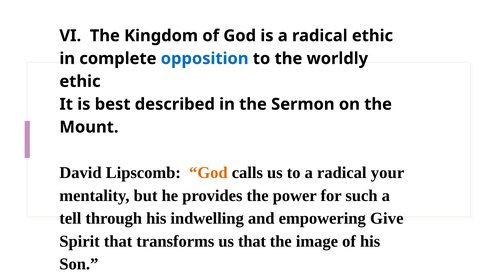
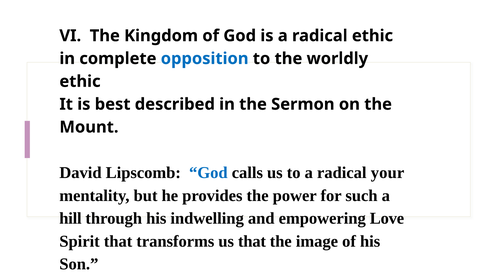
God at (208, 172) colour: orange -> blue
tell: tell -> hill
Give: Give -> Love
